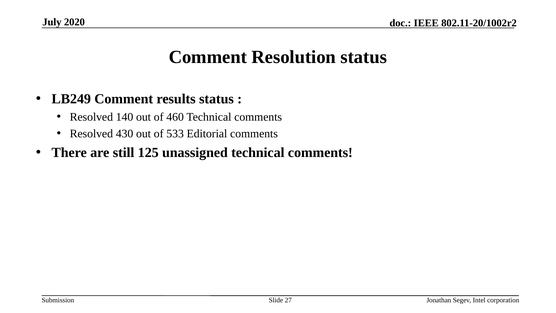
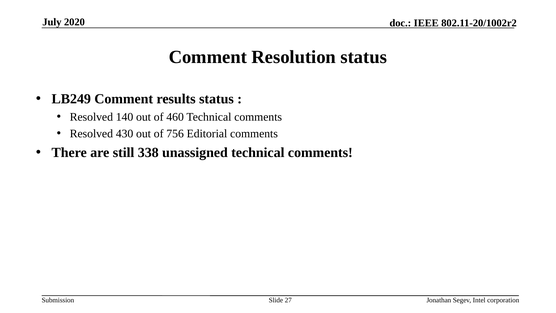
533: 533 -> 756
125: 125 -> 338
